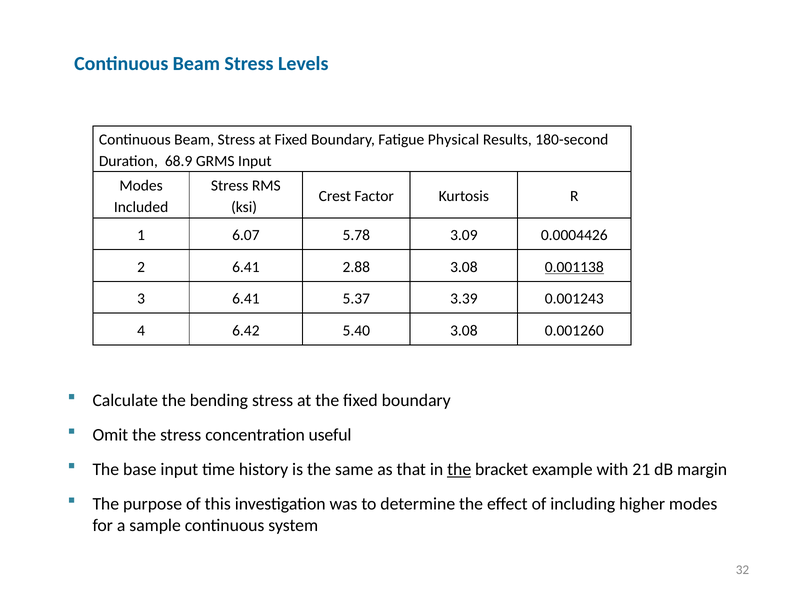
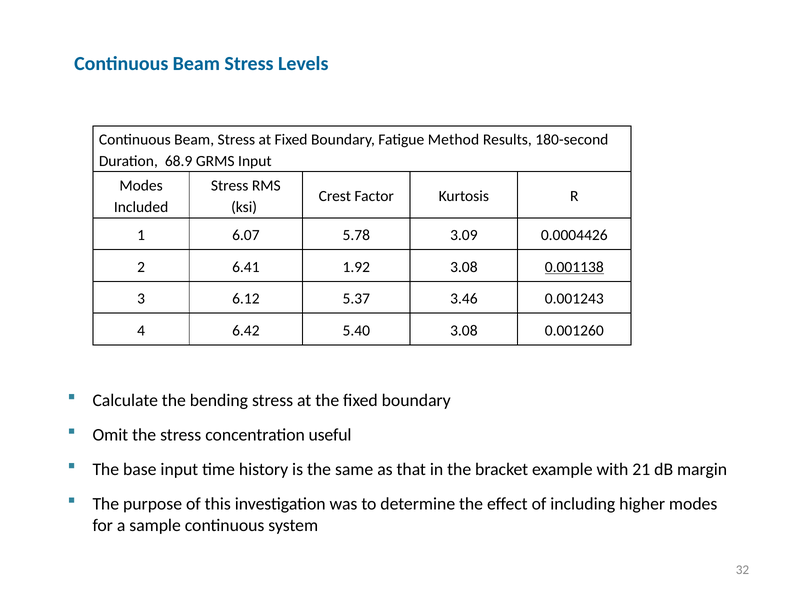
Physical: Physical -> Method
2.88: 2.88 -> 1.92
3 6.41: 6.41 -> 6.12
3.39: 3.39 -> 3.46
the at (459, 470) underline: present -> none
